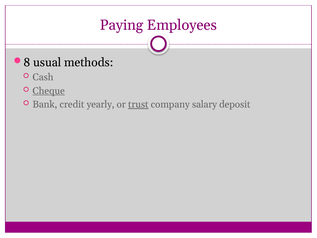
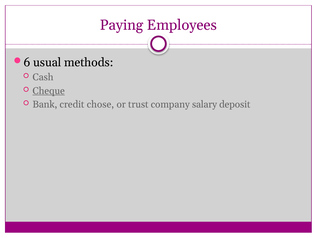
8: 8 -> 6
yearly: yearly -> chose
trust underline: present -> none
